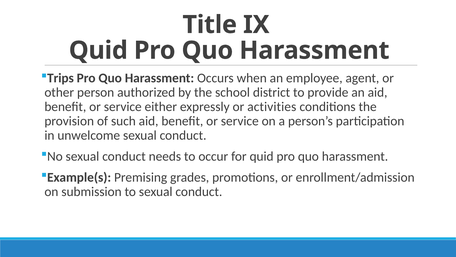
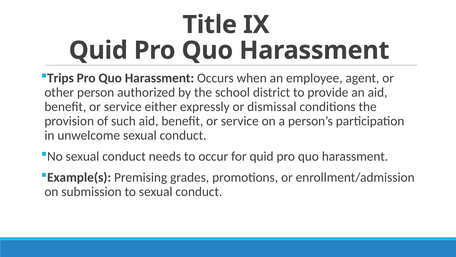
activities: activities -> dismissal
